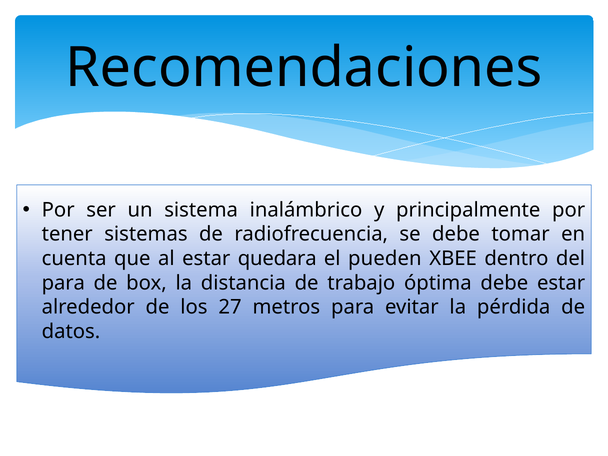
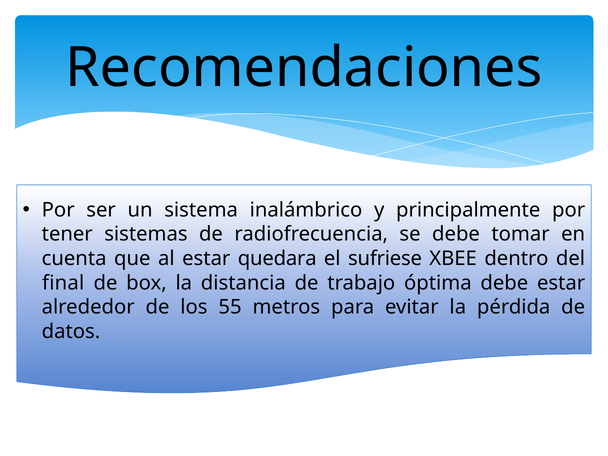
pueden: pueden -> sufriese
para at (63, 283): para -> final
27: 27 -> 55
